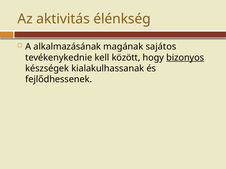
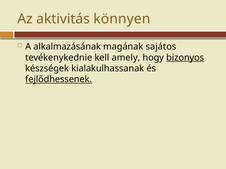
élénkség: élénkség -> könnyen
között: között -> amely
fejlődhessenek underline: none -> present
